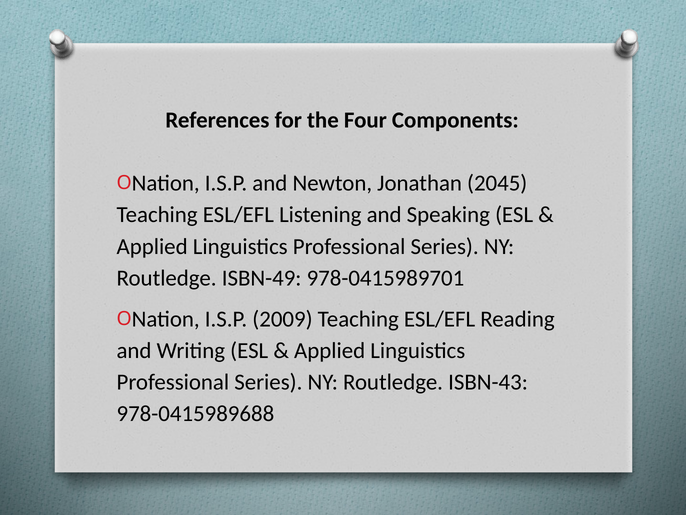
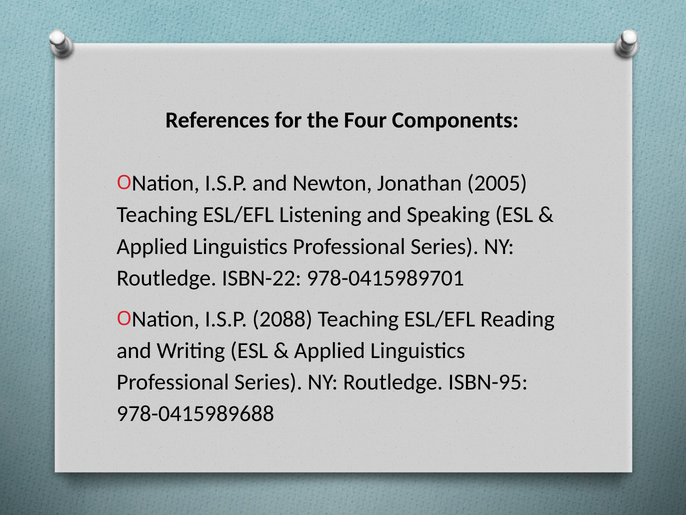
2045: 2045 -> 2005
ISBN-49: ISBN-49 -> ISBN-22
2009: 2009 -> 2088
ISBN-43: ISBN-43 -> ISBN-95
